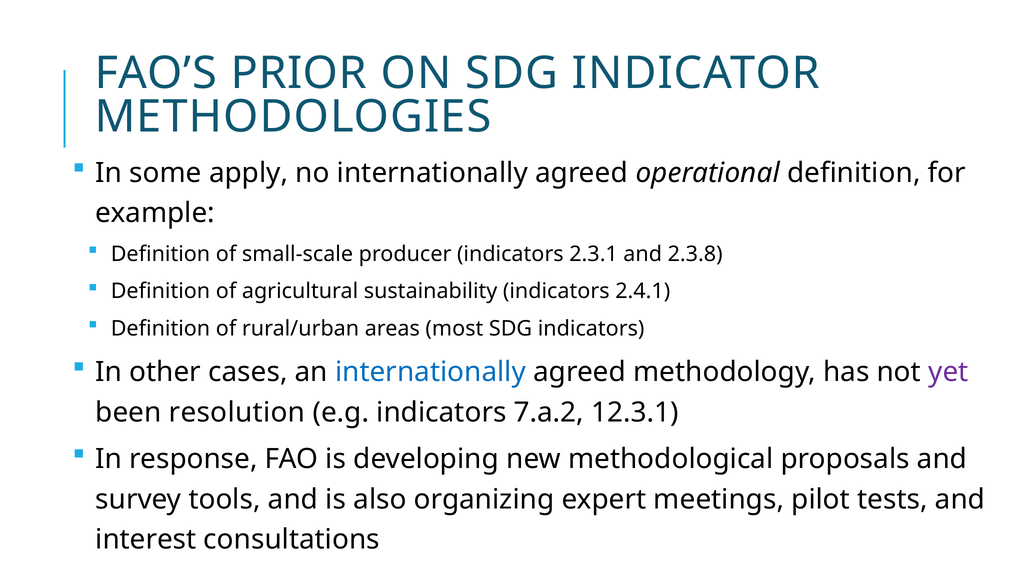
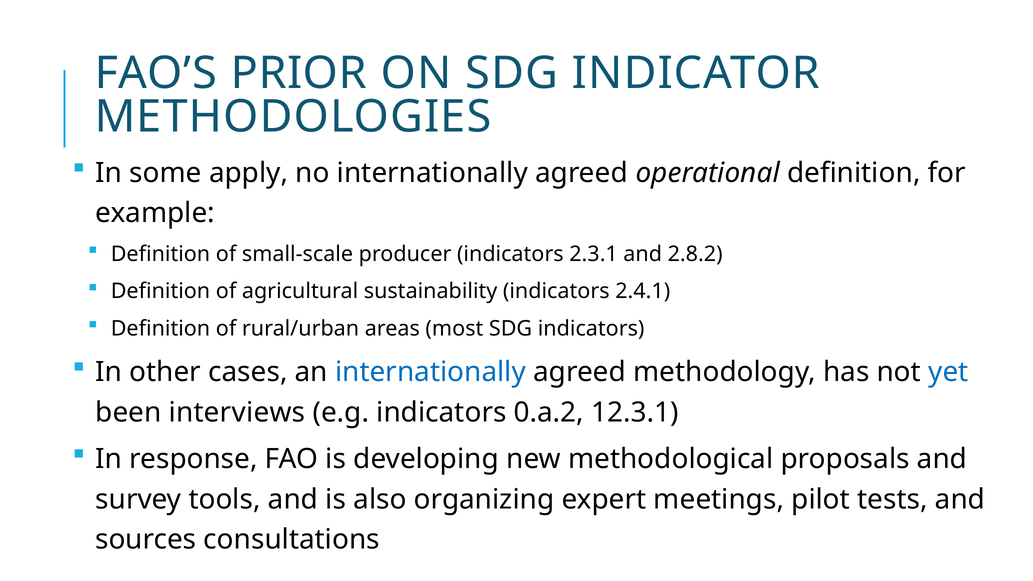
2.3.8: 2.3.8 -> 2.8.2
yet colour: purple -> blue
resolution: resolution -> interviews
7.a.2: 7.a.2 -> 0.a.2
interest: interest -> sources
